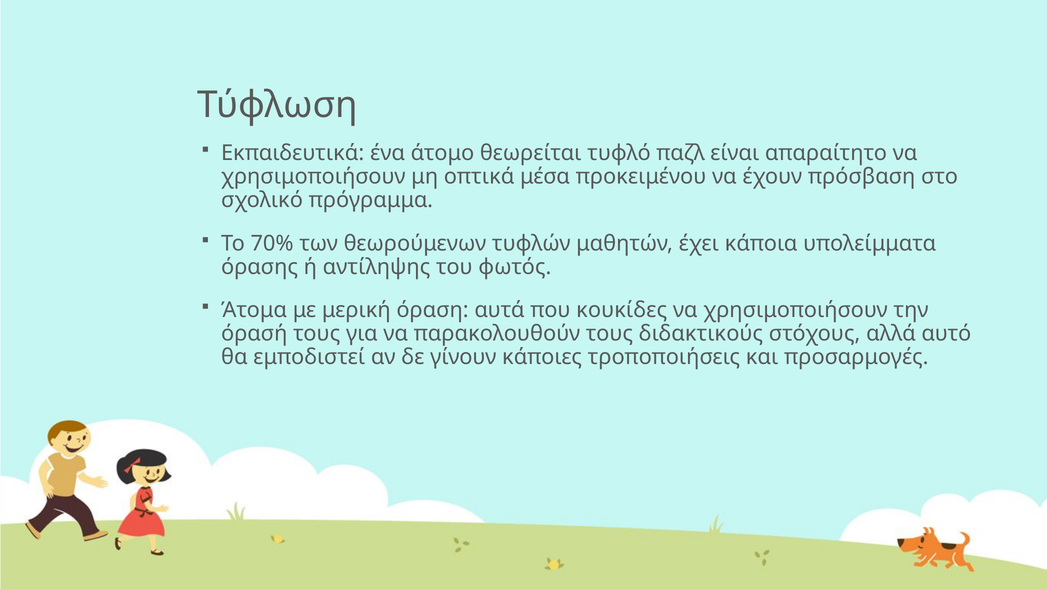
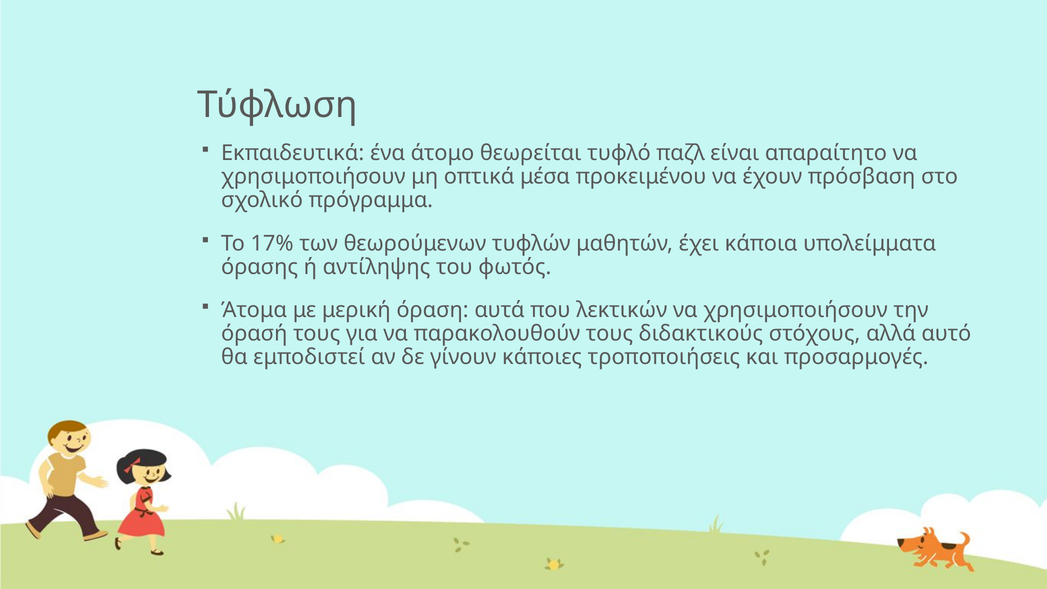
70%: 70% -> 17%
κουκίδες: κουκίδες -> λεκτικών
